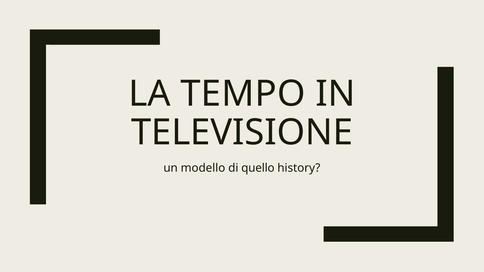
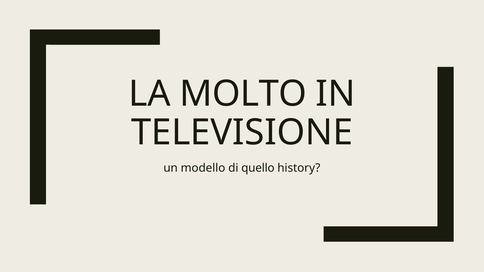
TEMPO: TEMPO -> MOLTO
